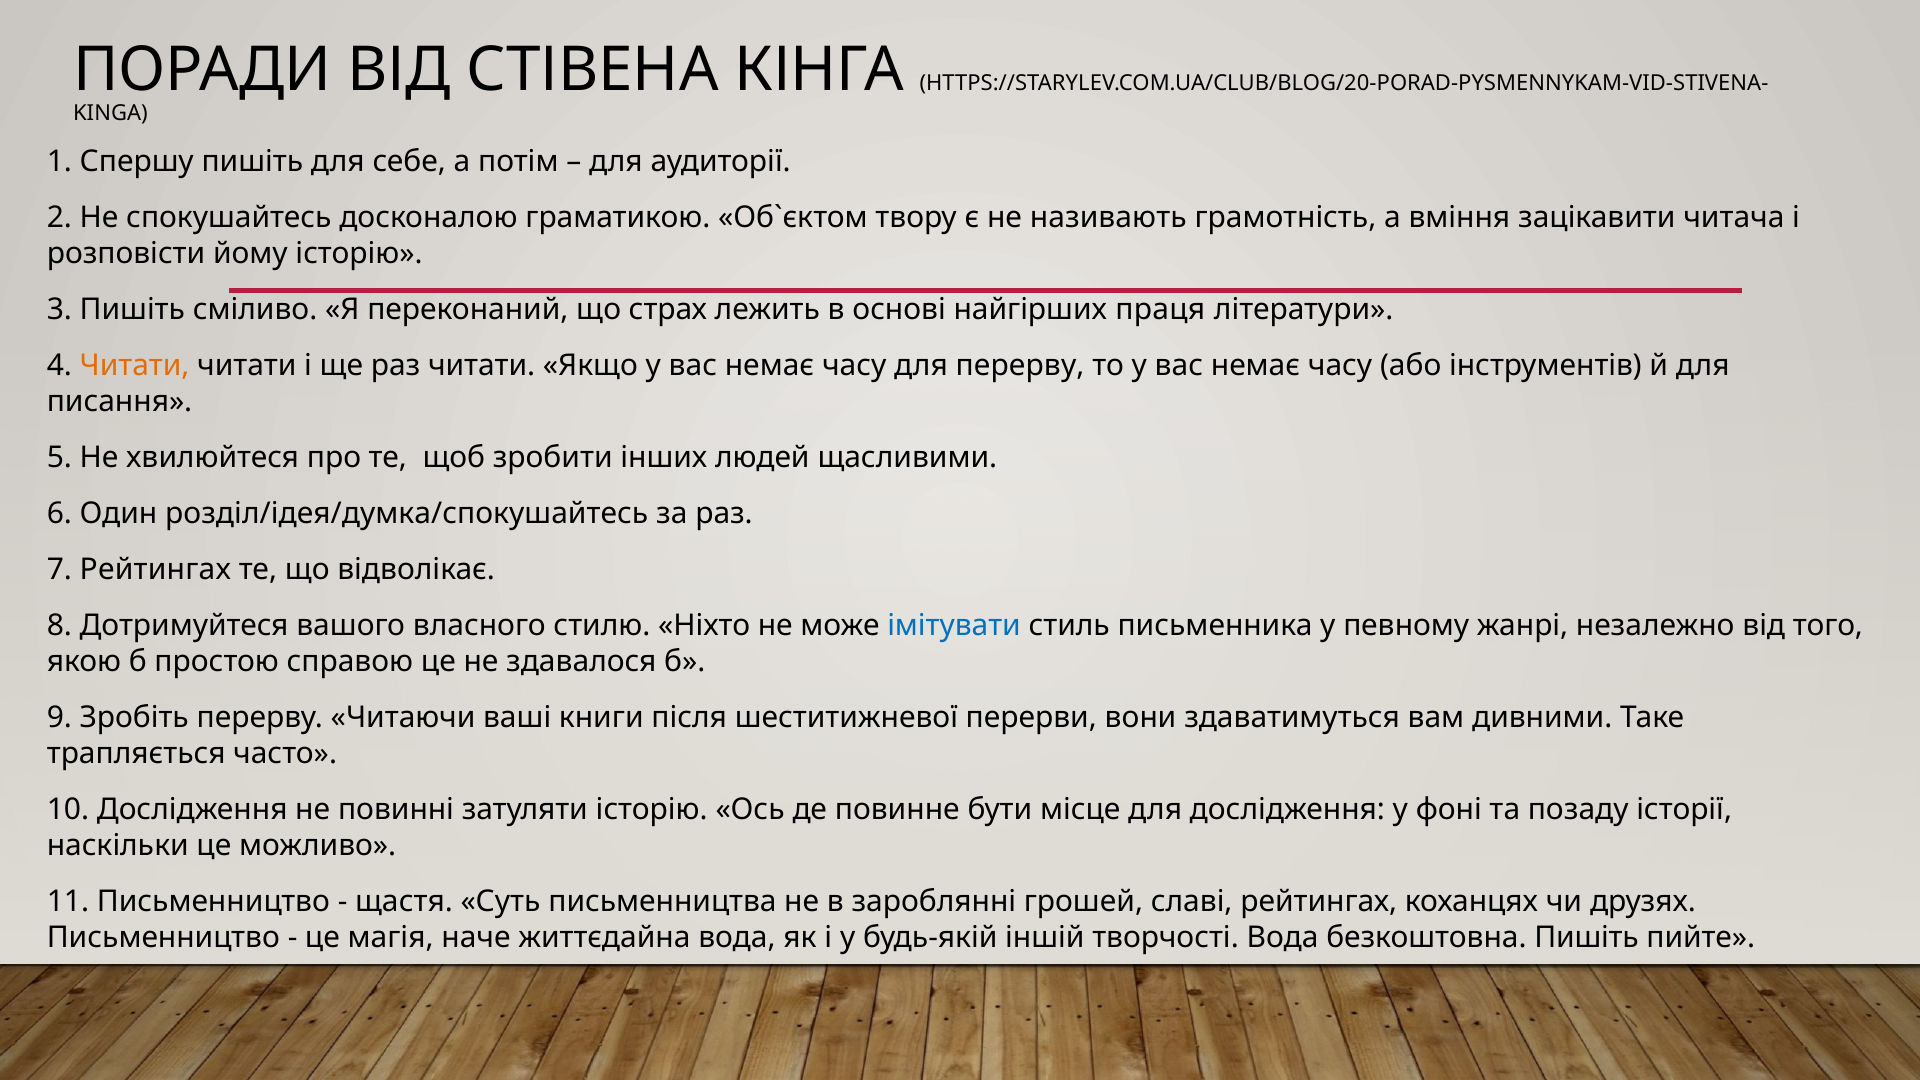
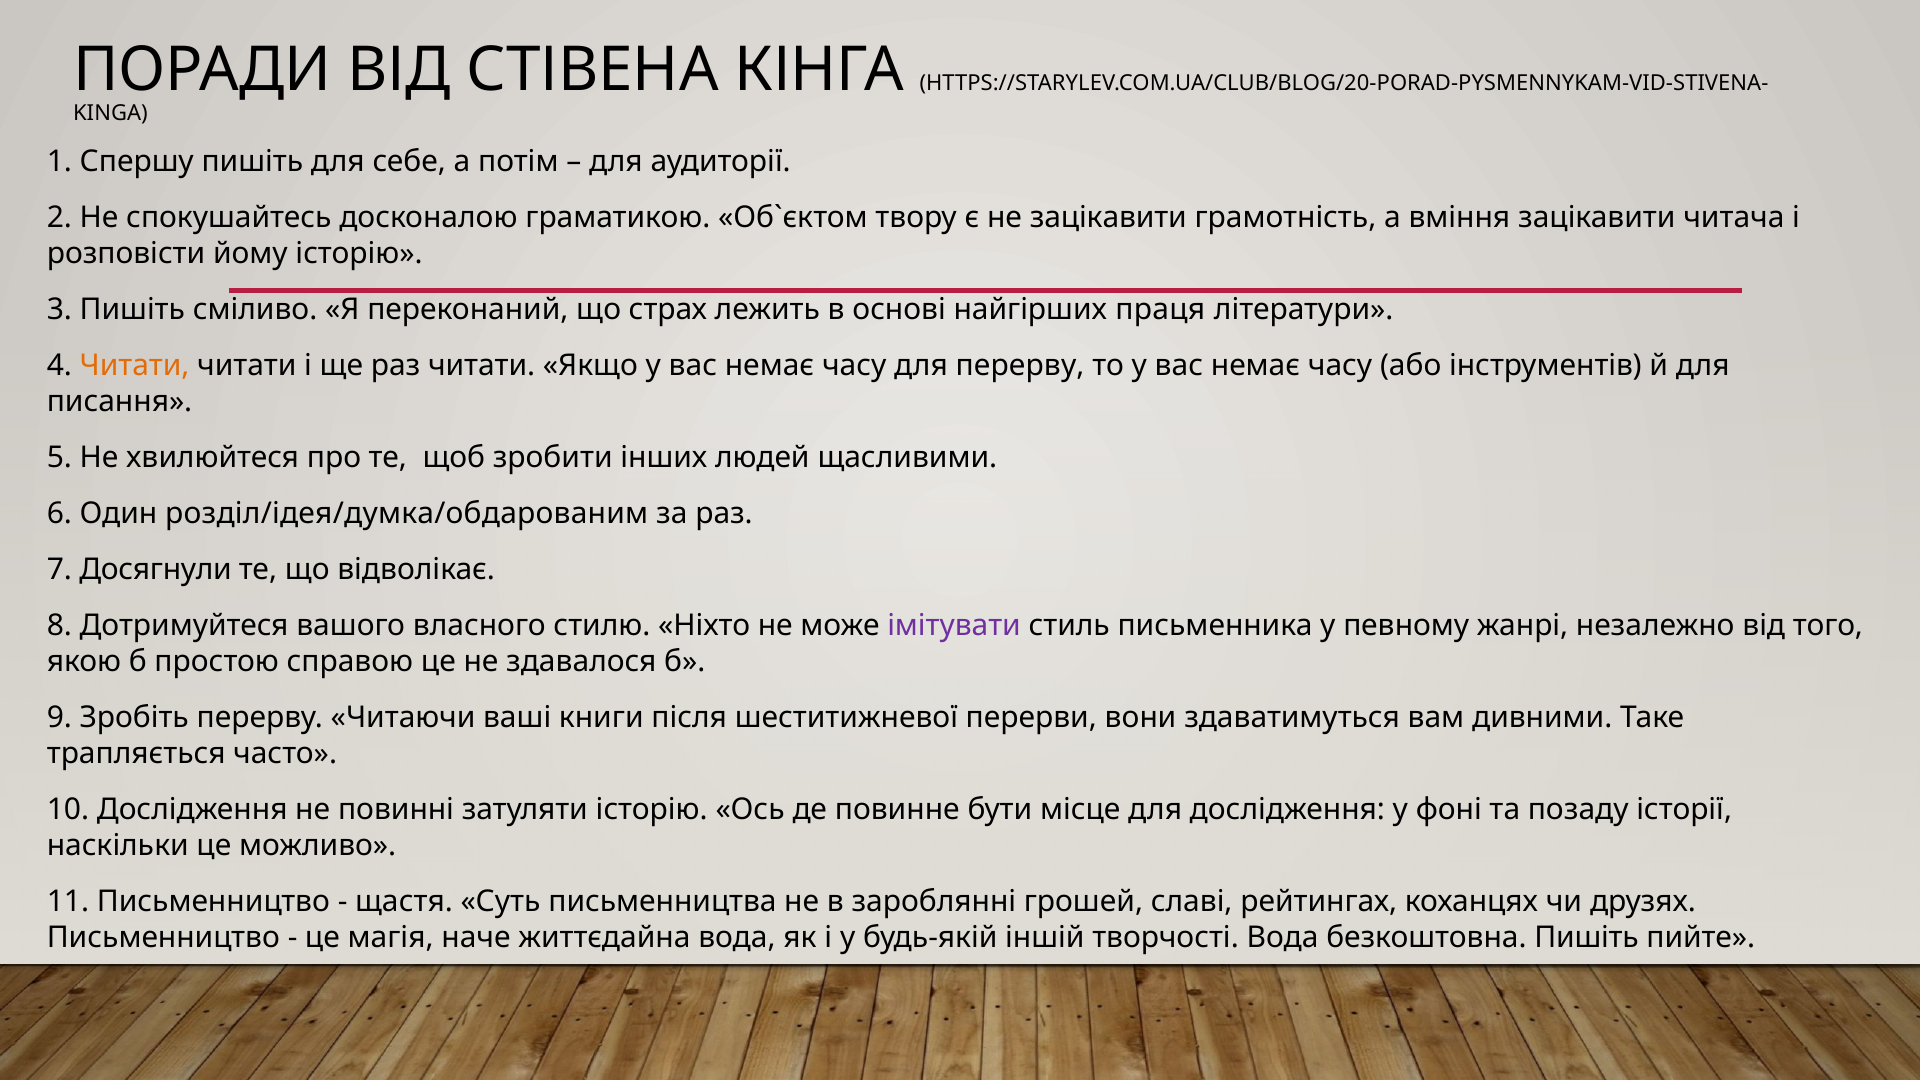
не називають: називають -> зацікавити
розділ/ідея/думка/спокушайтесь: розділ/ідея/думка/спокушайтесь -> розділ/ідея/думка/обдарованим
7 Рейтингах: Рейтингах -> Досягнули
імітувати colour: blue -> purple
